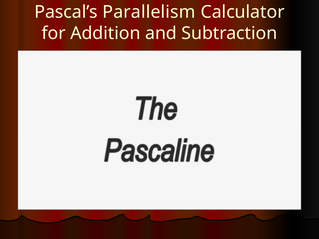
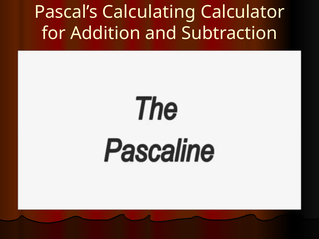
Parallelism: Parallelism -> Calculating
